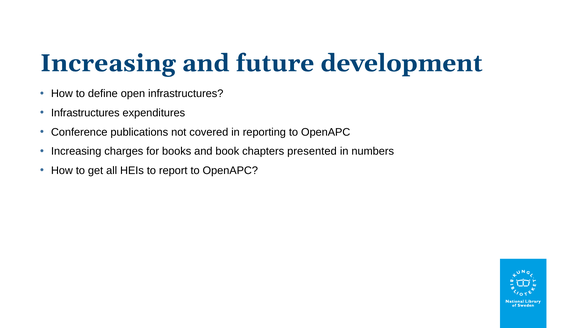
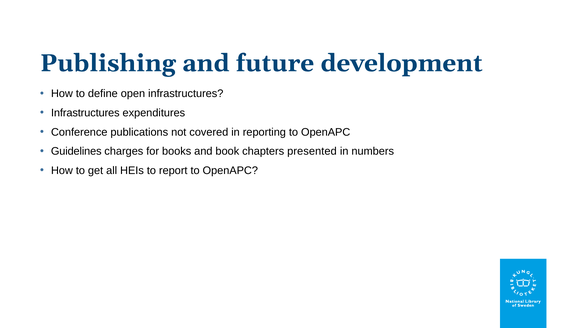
Increasing at (108, 63): Increasing -> Publishing
Increasing at (76, 151): Increasing -> Guidelines
